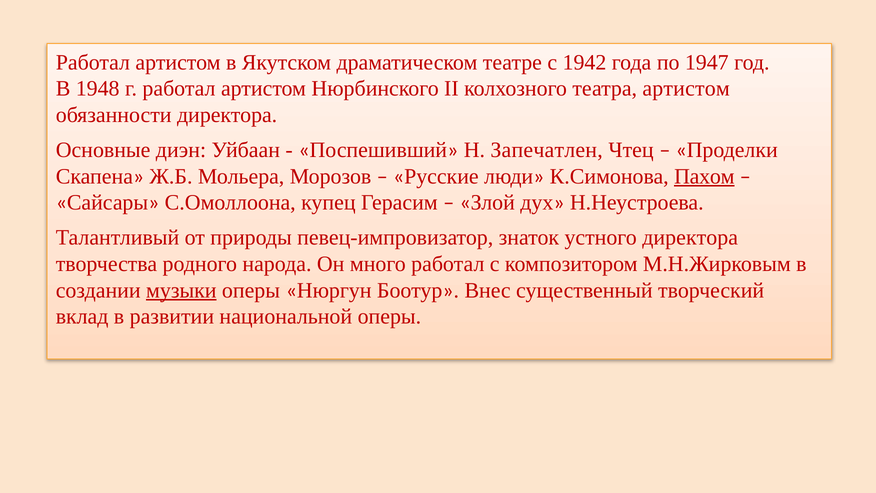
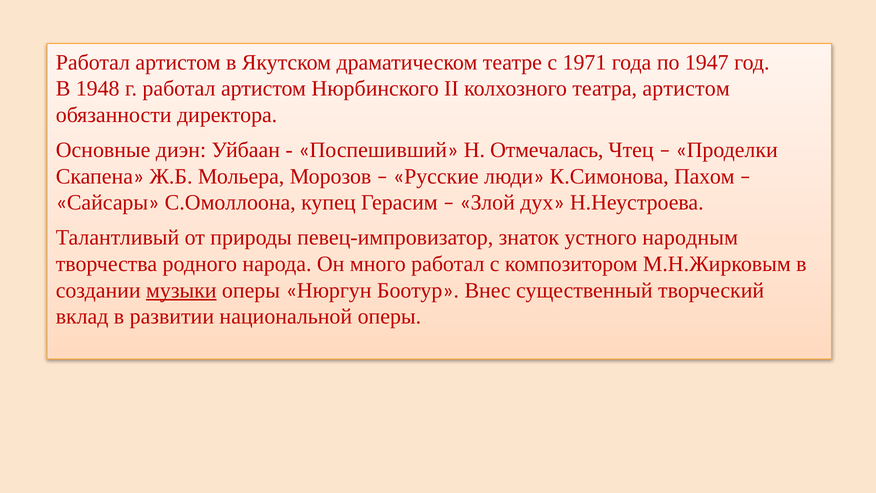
1942: 1942 -> 1971
Запечатлен: Запечатлен -> Отмечалась
Пахом underline: present -> none
устного директора: директора -> народным
